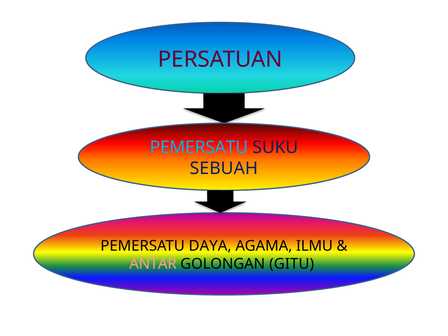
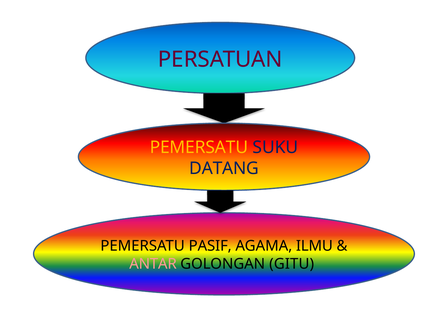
PEMERSATU at (199, 148) colour: light blue -> yellow
SEBUAH: SEBUAH -> DATANG
DAYA: DAYA -> PASIF
